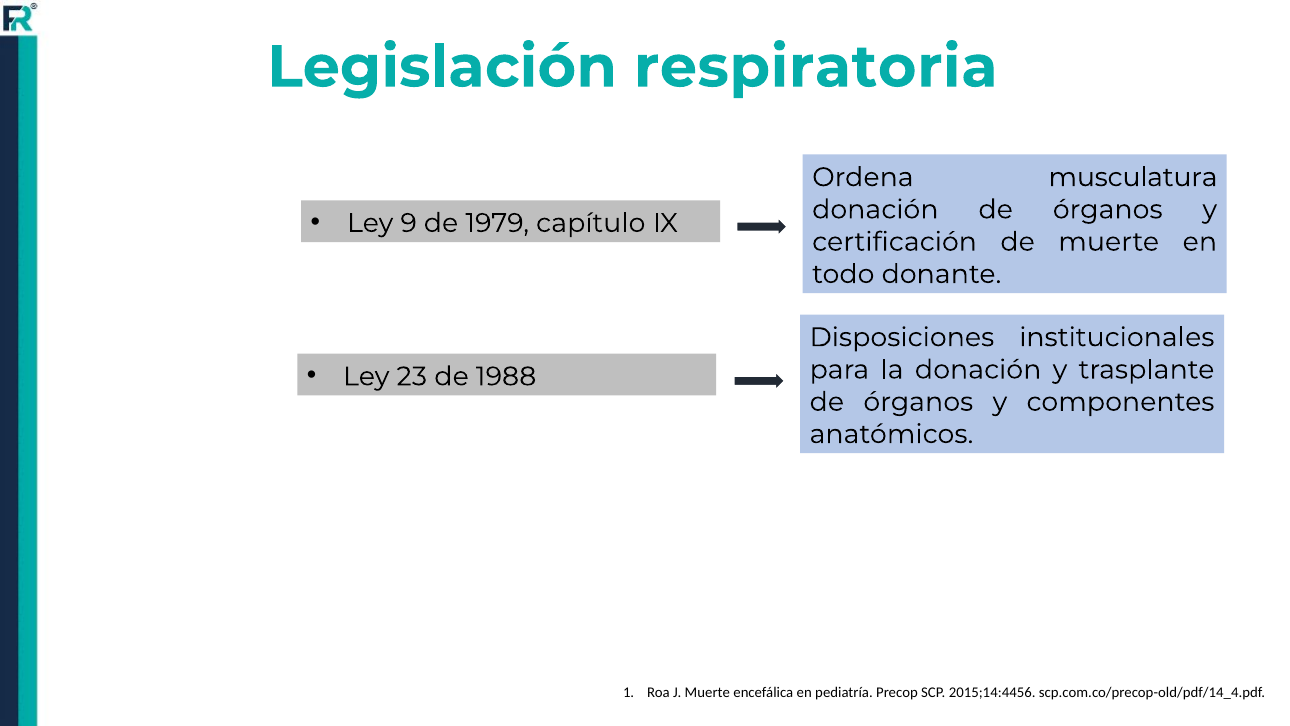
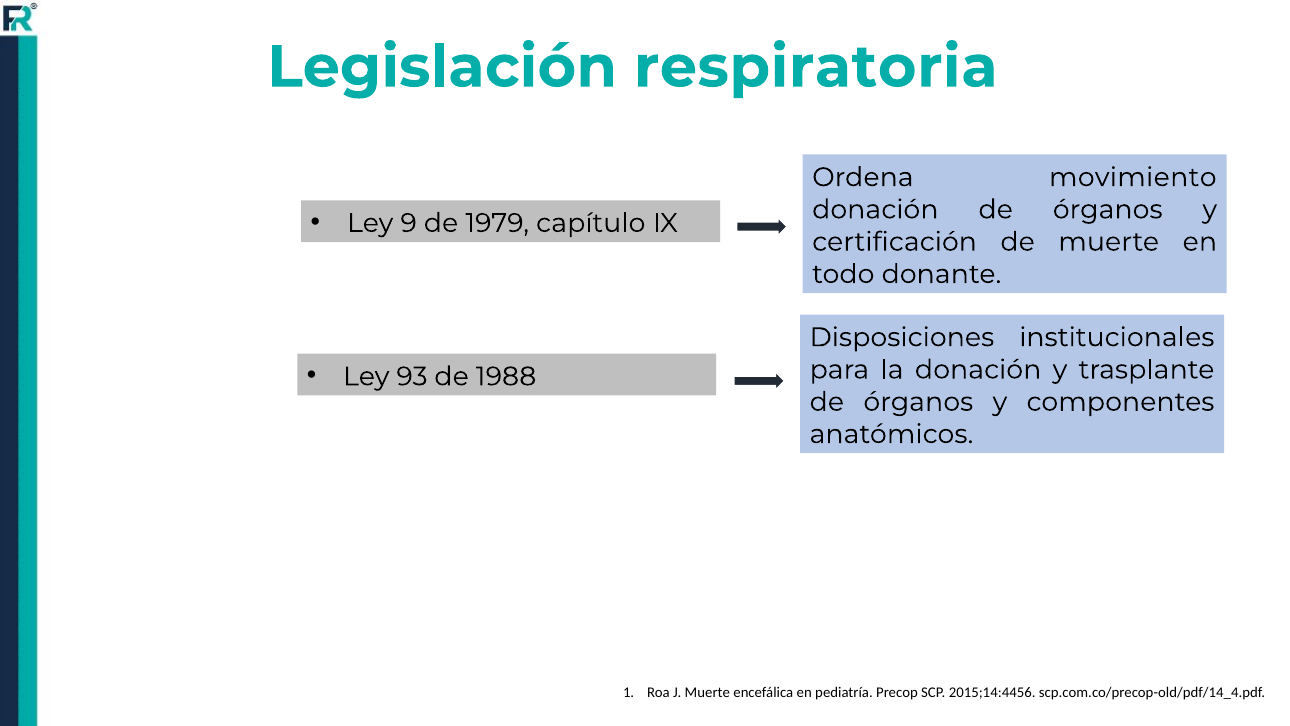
musculatura: musculatura -> movimiento
23: 23 -> 93
